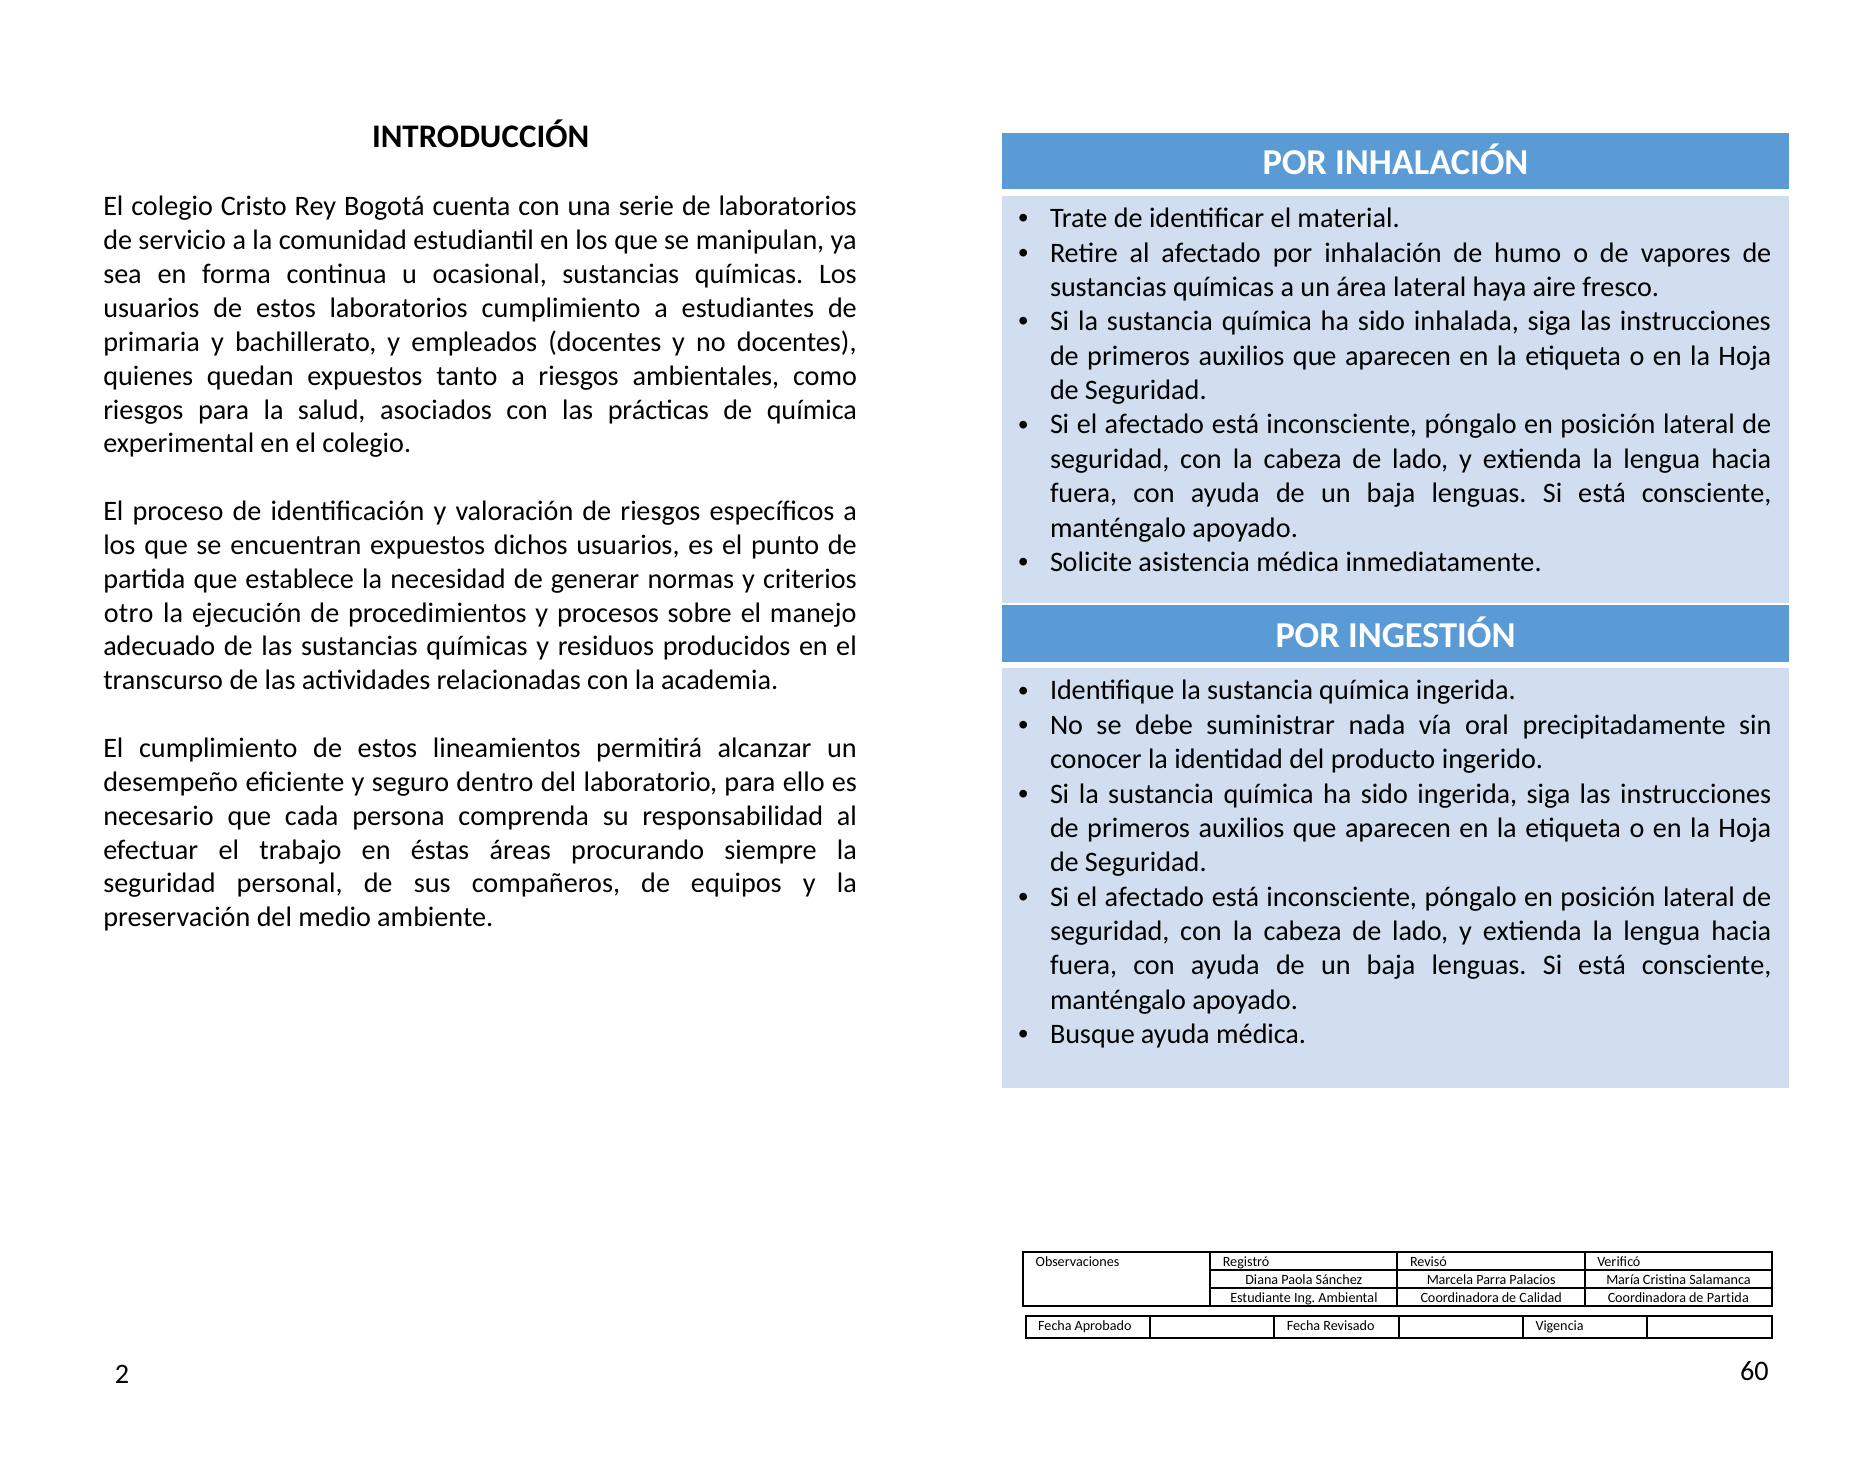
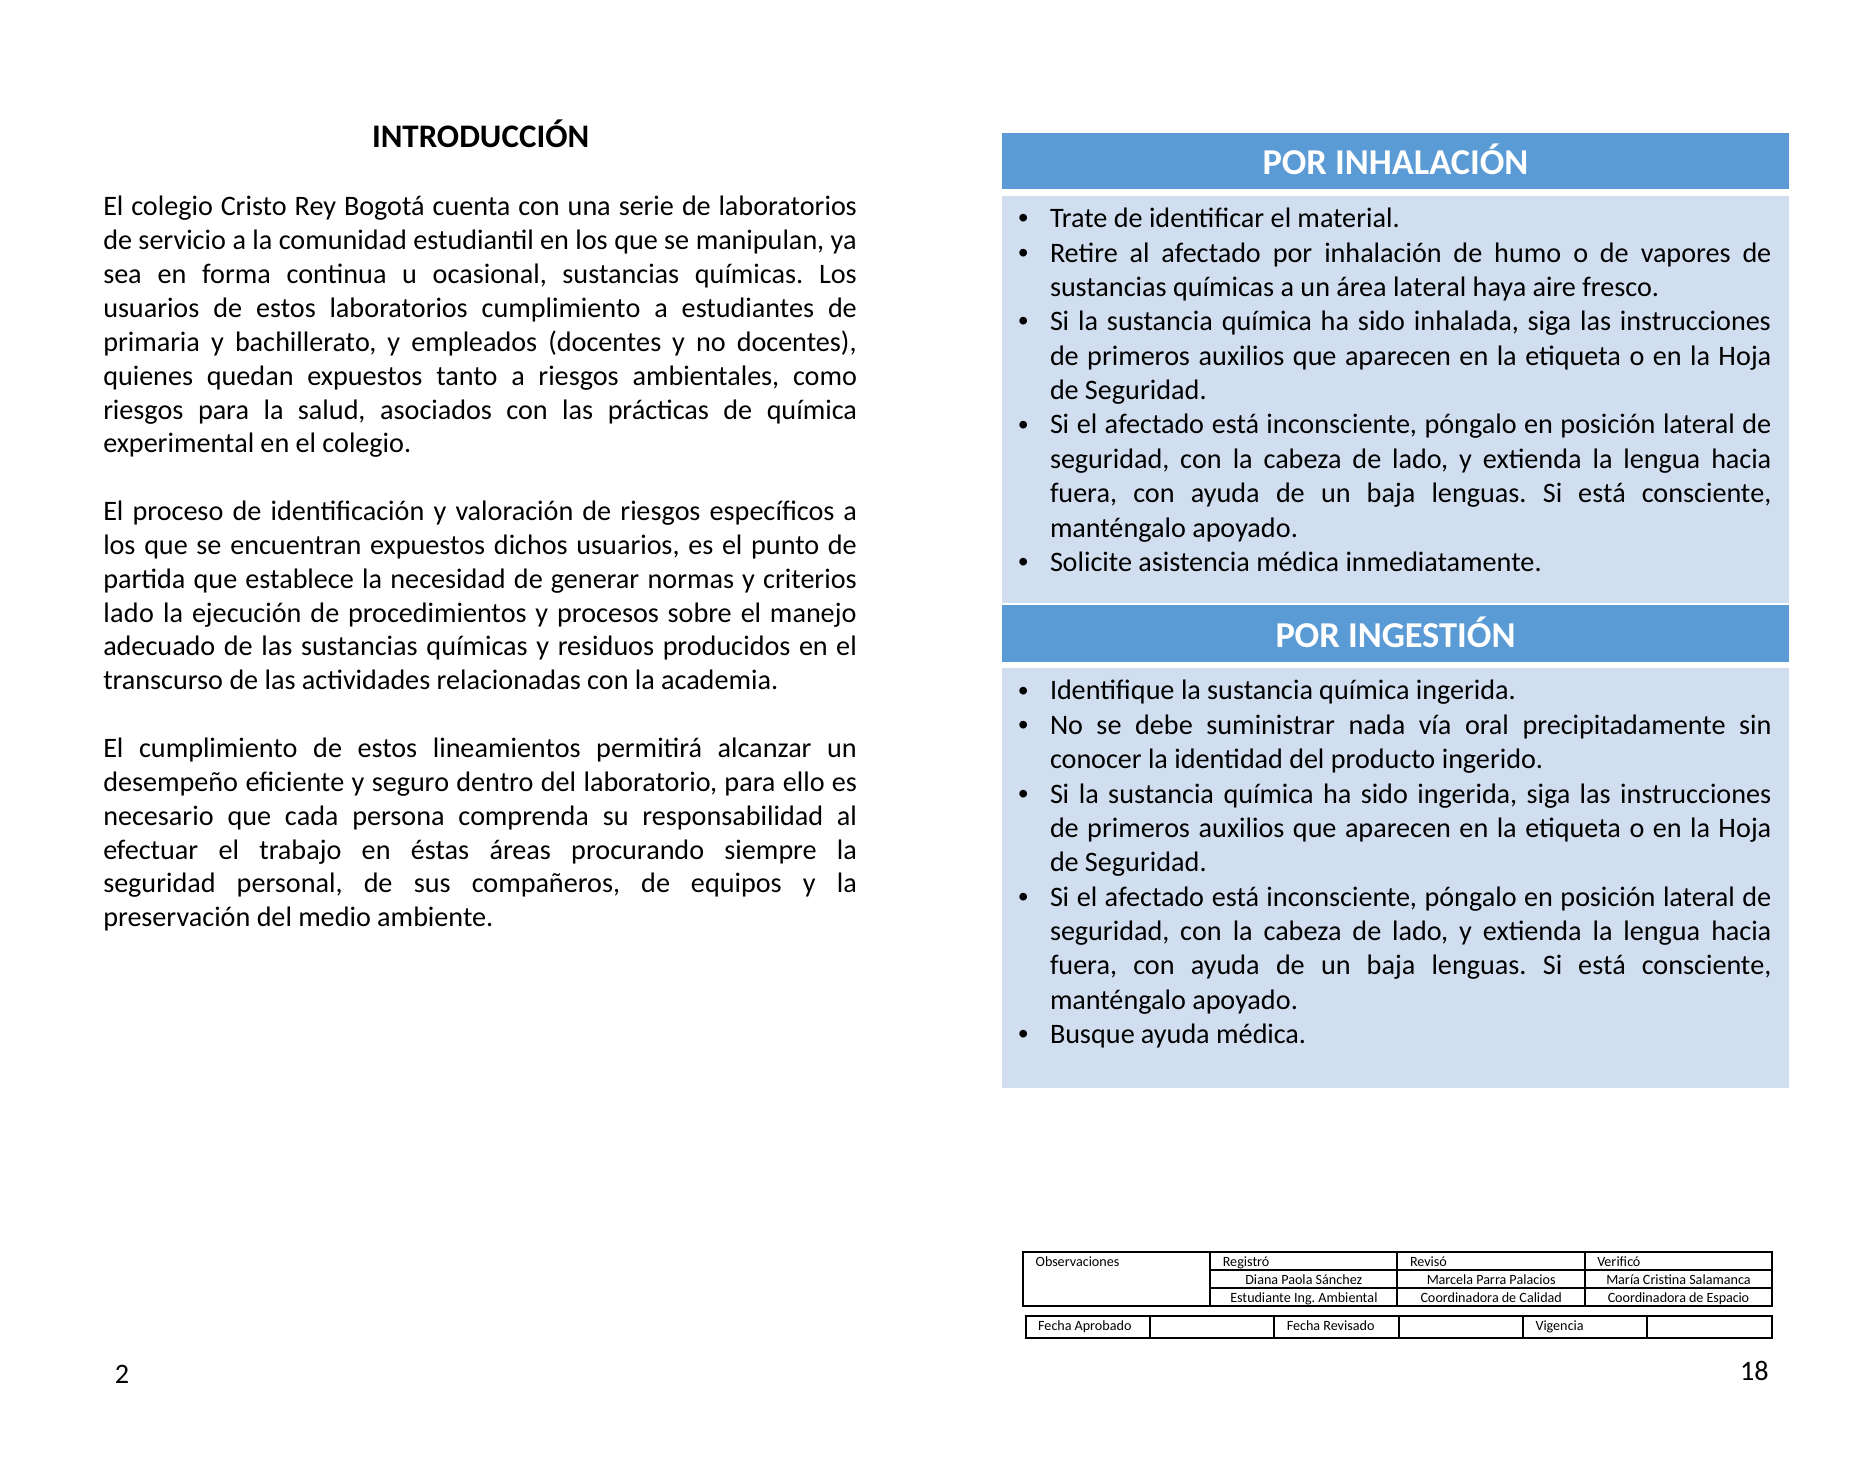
otro at (129, 613): otro -> lado
Coordinadora de Partida: Partida -> Espacio
60: 60 -> 18
